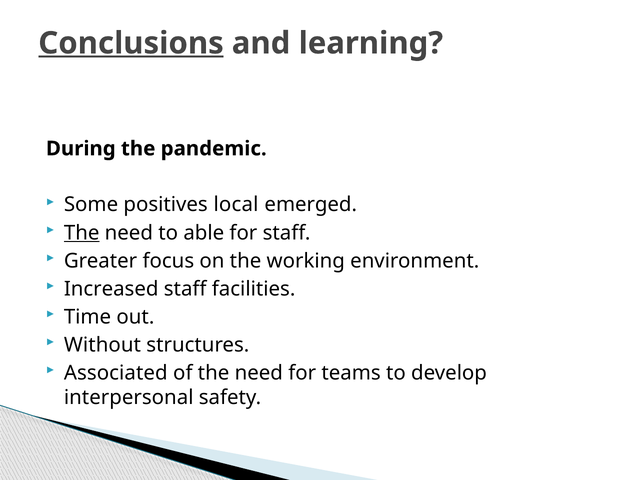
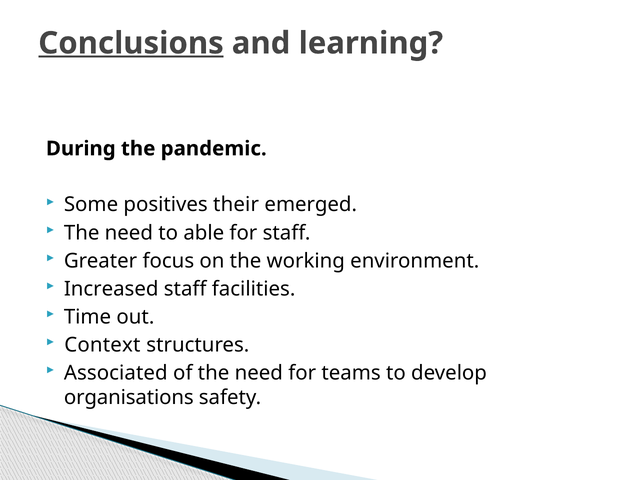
local: local -> their
The at (82, 233) underline: present -> none
Without: Without -> Context
interpersonal: interpersonal -> organisations
